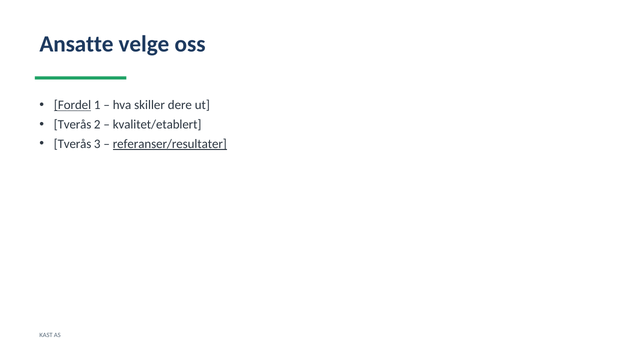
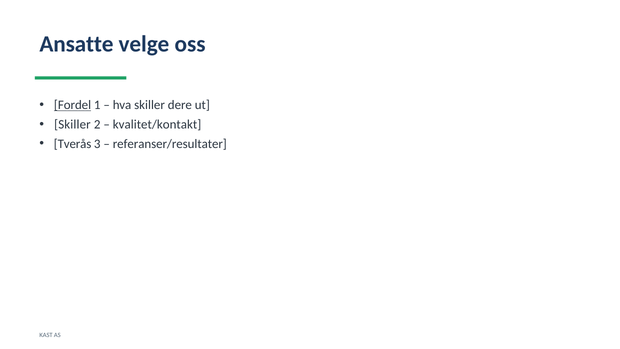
Tverås at (73, 124): Tverås -> Skiller
kvalitet/etablert: kvalitet/etablert -> kvalitet/kontakt
referanser/resultater underline: present -> none
